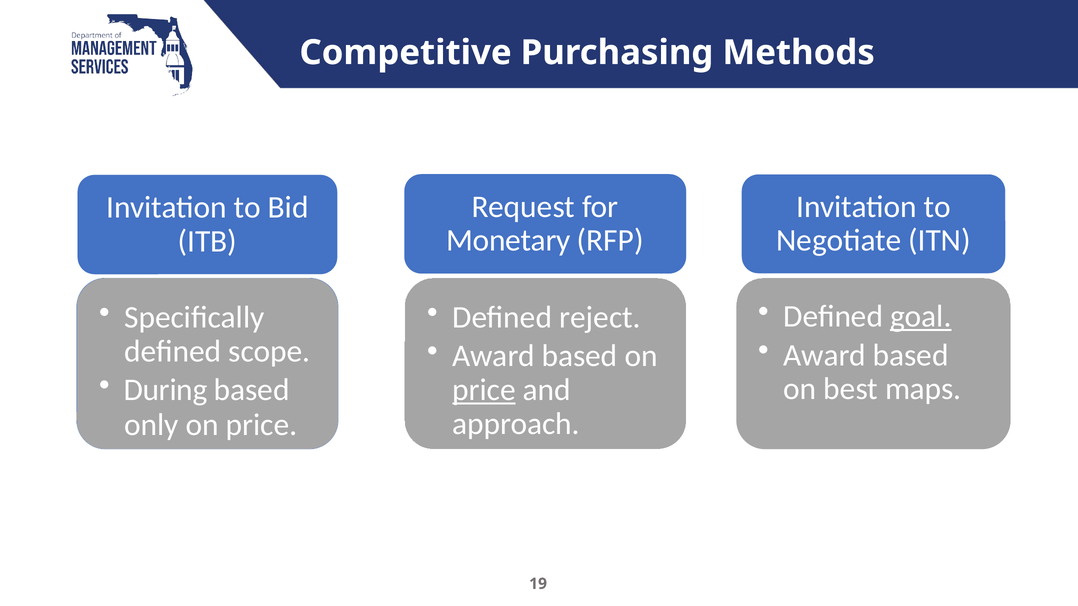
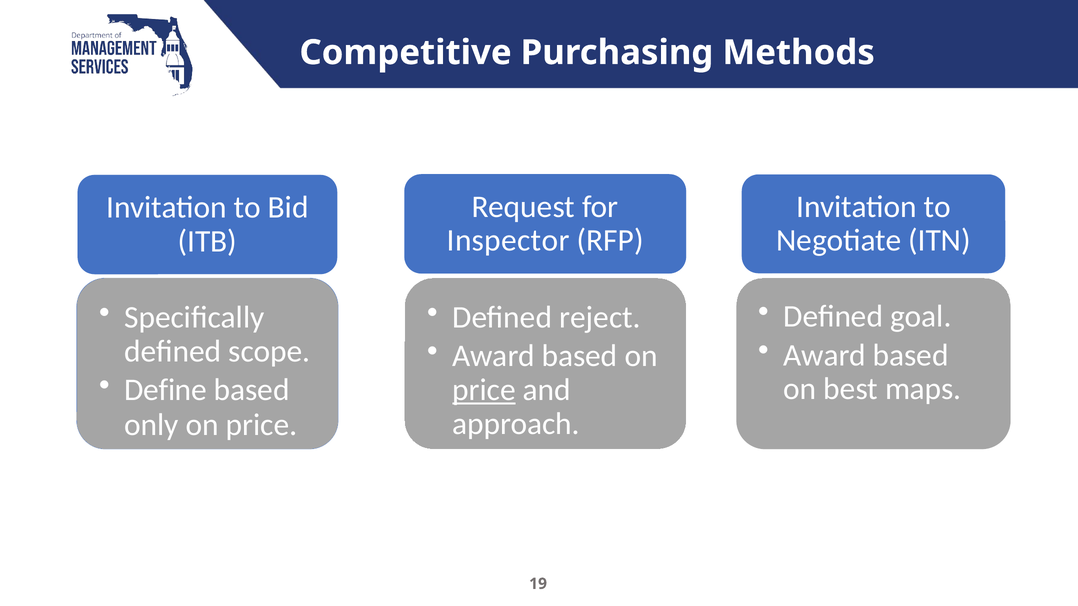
Monetary: Monetary -> Inspector
goal underline: present -> none
During: During -> Define
